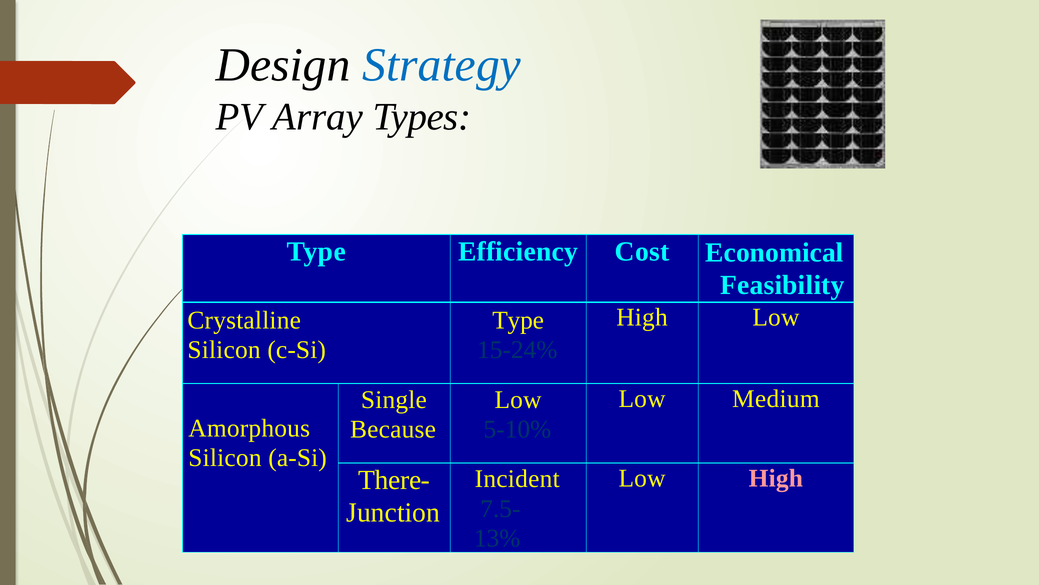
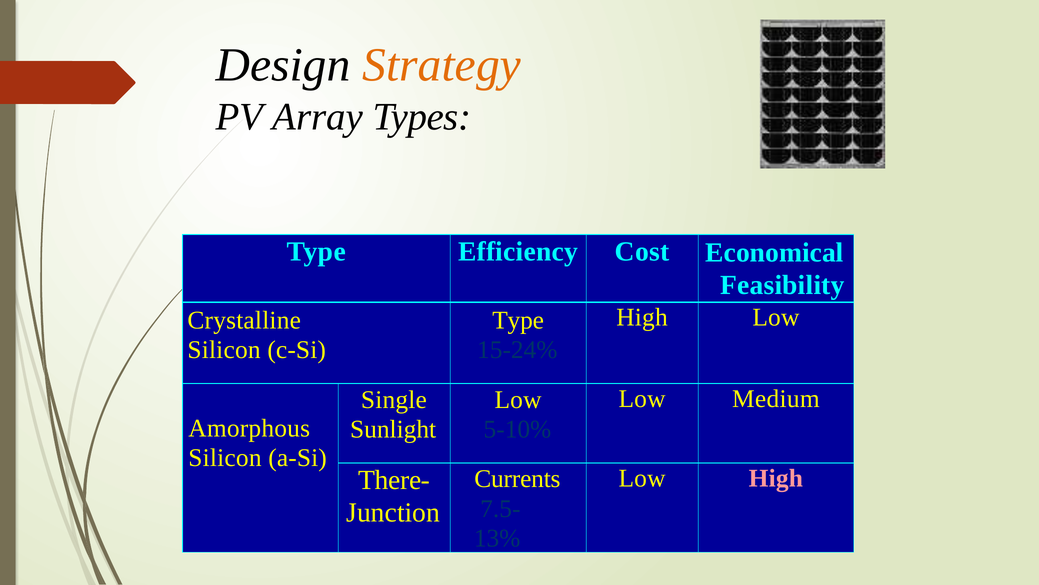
Strategy colour: blue -> orange
Because: Because -> Sunlight
Incident: Incident -> Currents
